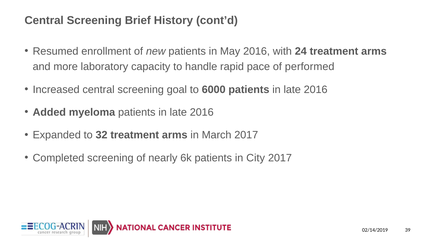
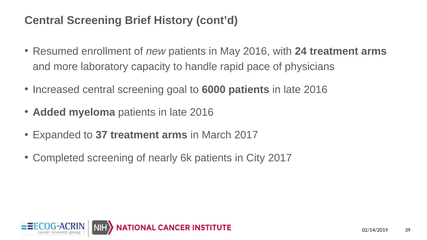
performed: performed -> physicians
32: 32 -> 37
